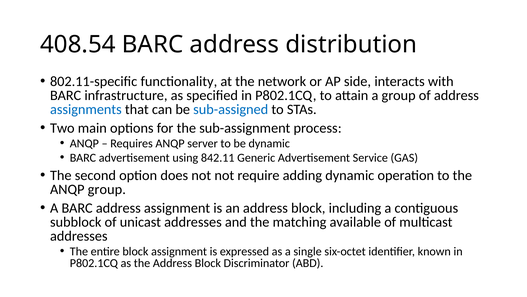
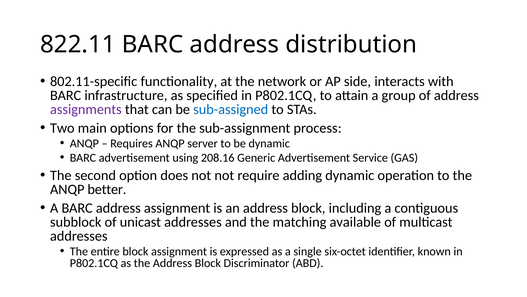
408.54: 408.54 -> 822.11
assignments colour: blue -> purple
842.11: 842.11 -> 208.16
ANQP group: group -> better
